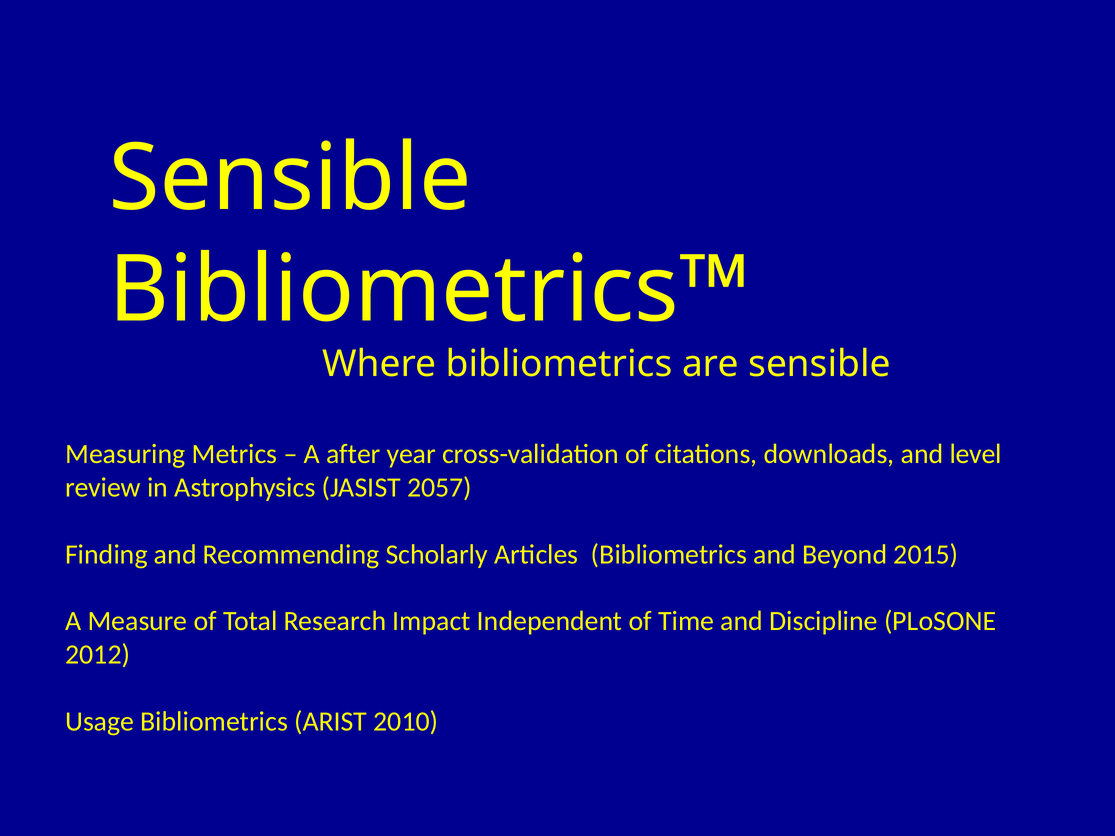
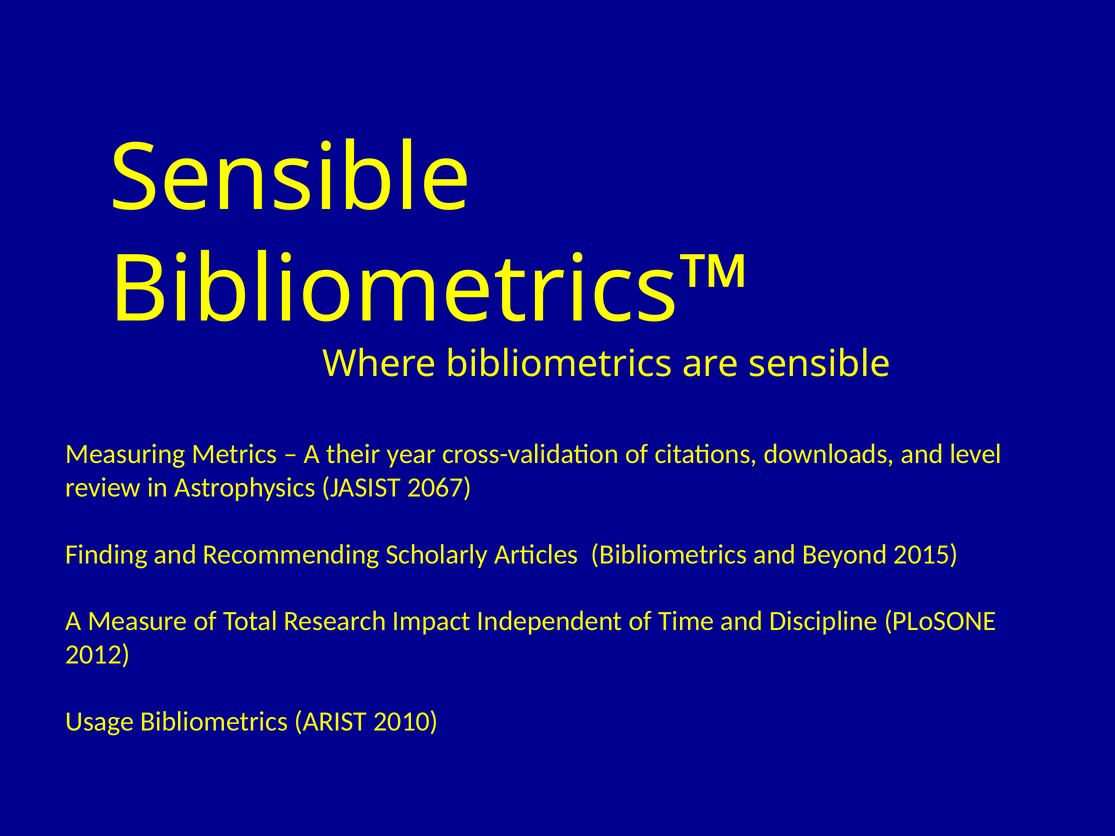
after: after -> their
2057: 2057 -> 2067
